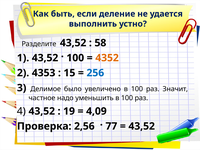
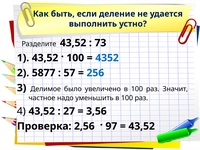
58: 58 -> 73
4352 colour: orange -> blue
4353: 4353 -> 5877
15: 15 -> 57
19: 19 -> 27
4,09: 4,09 -> 3,56
77: 77 -> 97
